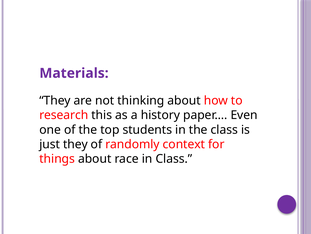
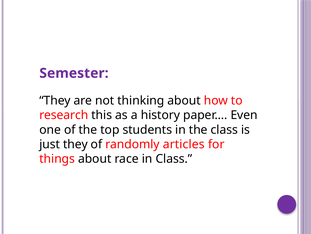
Materials: Materials -> Semester
context: context -> articles
